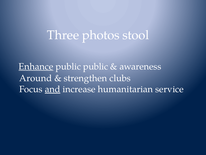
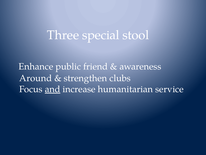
photos: photos -> special
Enhance underline: present -> none
public public: public -> friend
